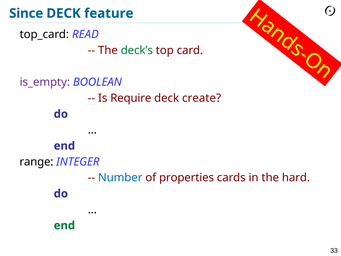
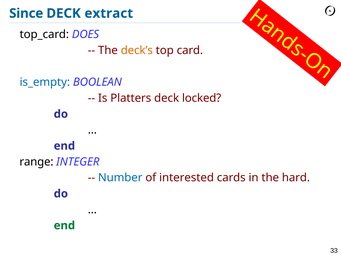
feature: feature -> extract
READ: READ -> DOES
deck’s colour: green -> orange
is_empty colour: purple -> blue
Require: Require -> Platters
create: create -> locked
properties: properties -> interested
